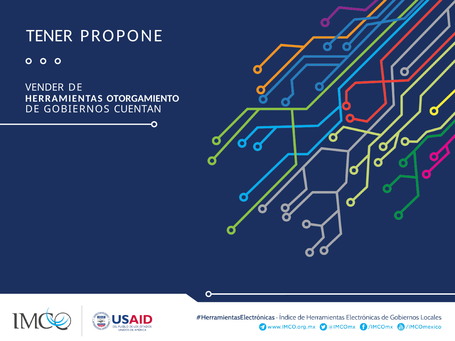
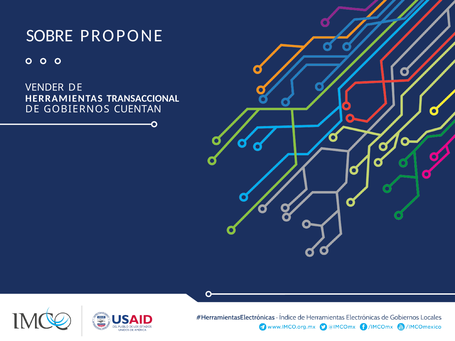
TENER: TENER -> SOBRE
OTORGAMIENTO: OTORGAMIENTO -> TRANSACCIONAL
